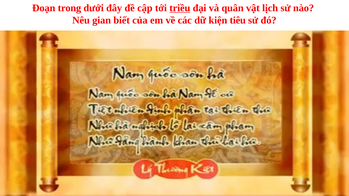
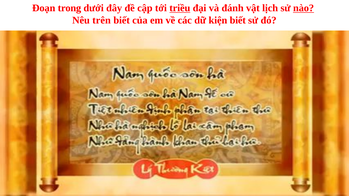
quân: quân -> đánh
nào underline: none -> present
gian: gian -> trên
kiện tiêu: tiêu -> biết
